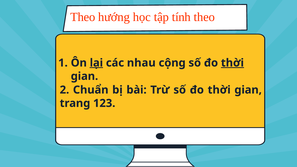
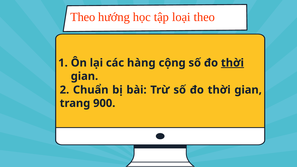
tính: tính -> loại
lại underline: present -> none
nhau: nhau -> hàng
123: 123 -> 900
